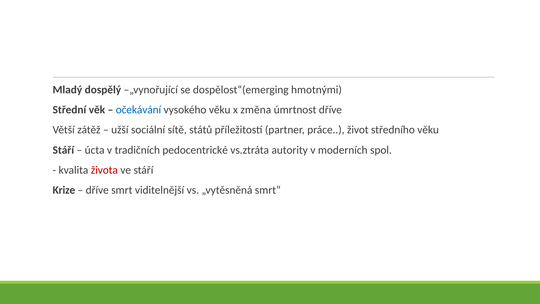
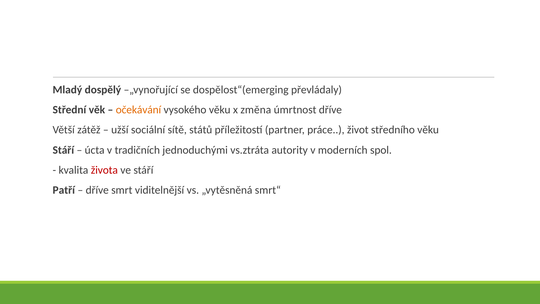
hmotnými: hmotnými -> převládaly
očekávání colour: blue -> orange
pedocentrické: pedocentrické -> jednoduchými
Krize: Krize -> Patří
